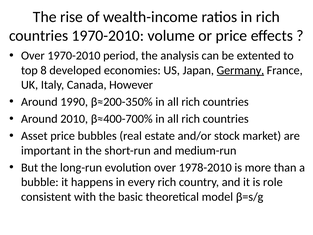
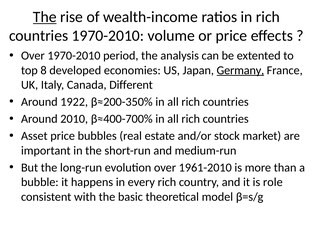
The at (45, 17) underline: none -> present
However: However -> Different
1990: 1990 -> 1922
1978-2010: 1978-2010 -> 1961-2010
